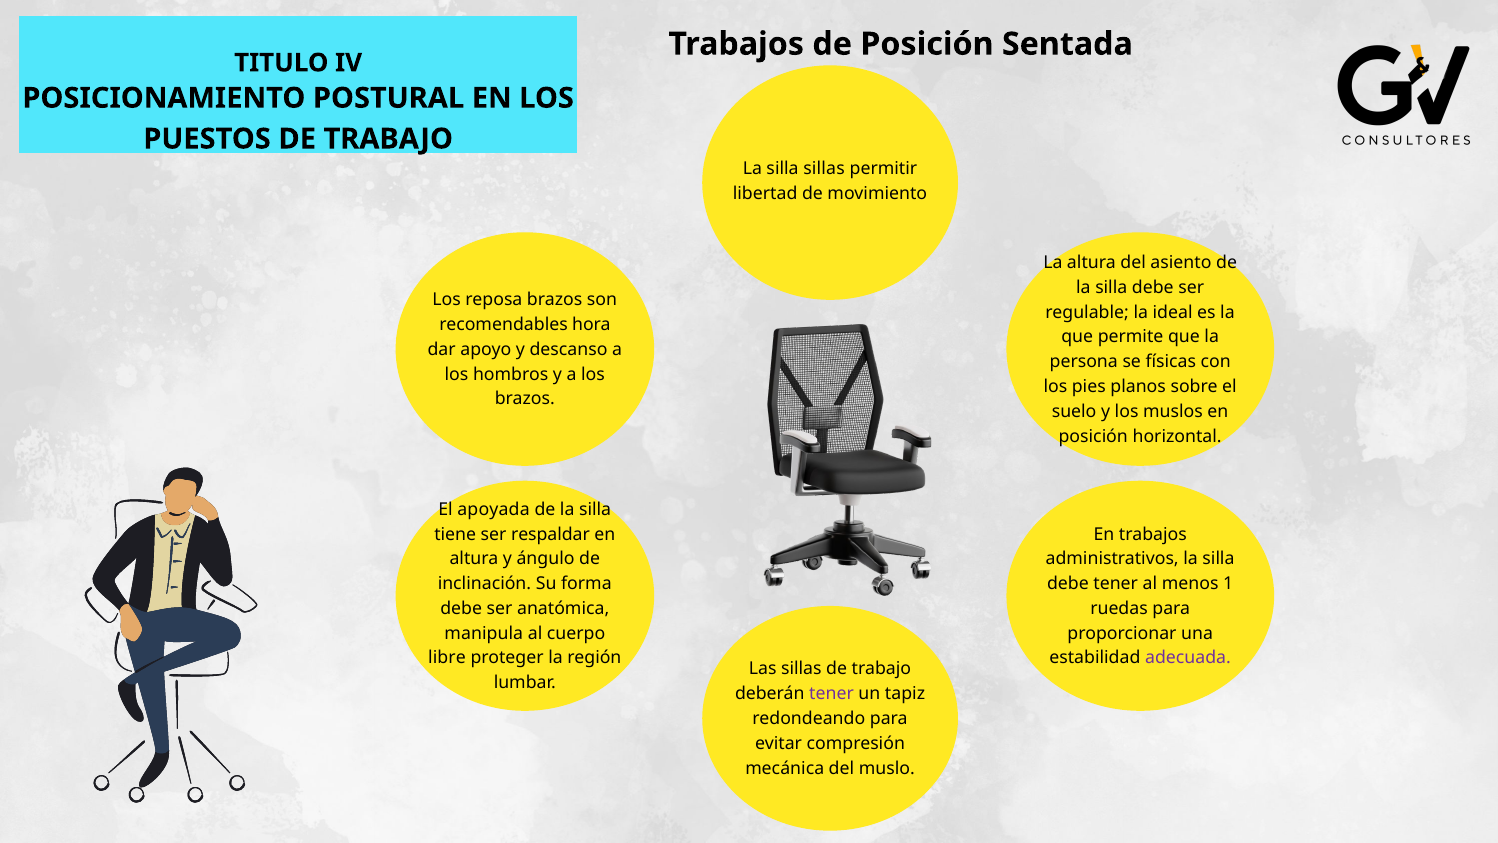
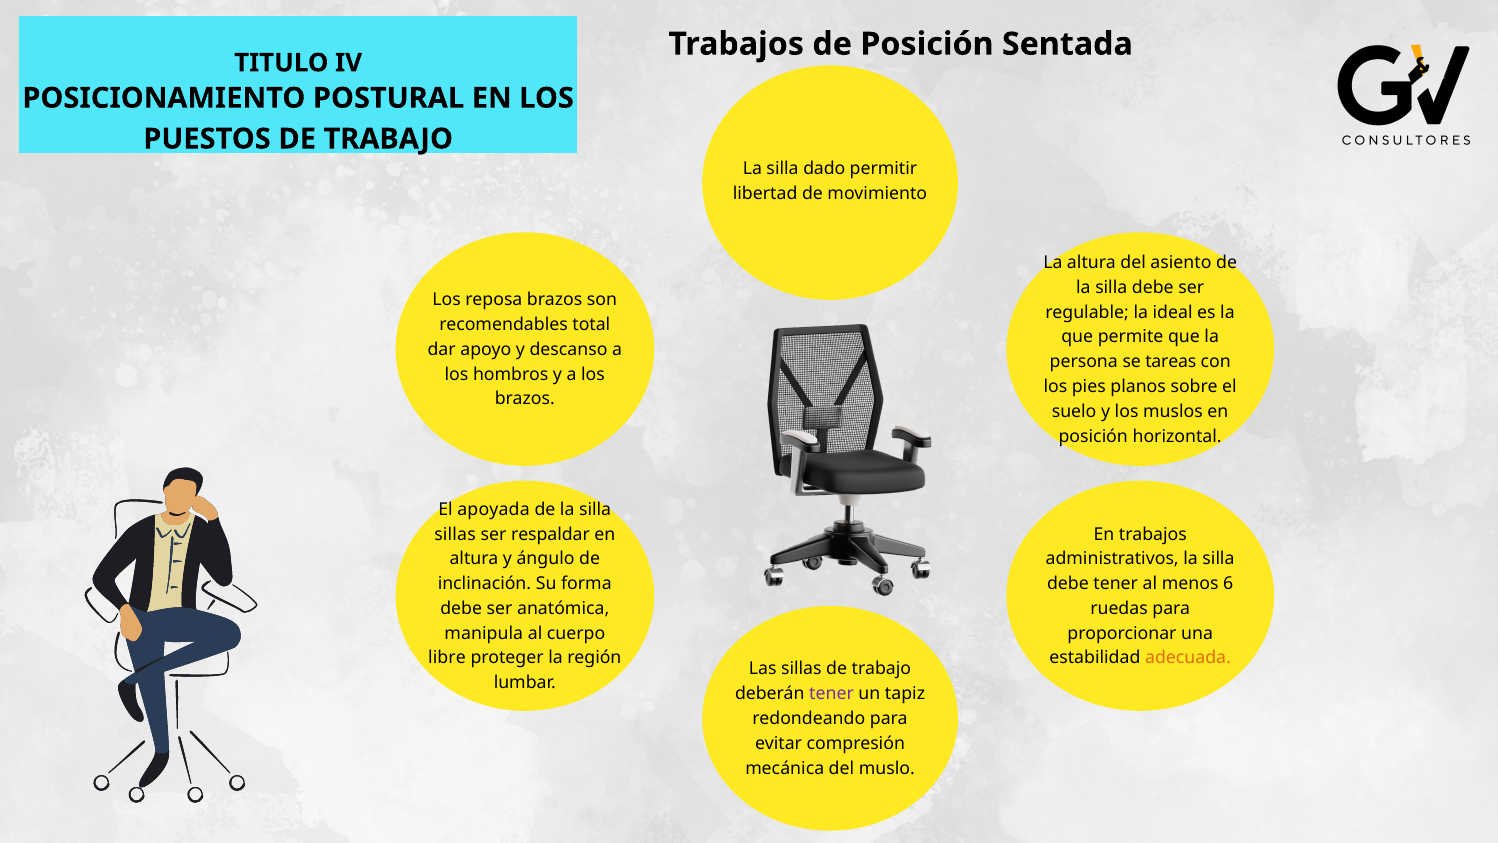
silla sillas: sillas -> dado
hora: hora -> total
físicas: físicas -> tareas
tiene at (455, 534): tiene -> sillas
1: 1 -> 6
adecuada colour: purple -> orange
